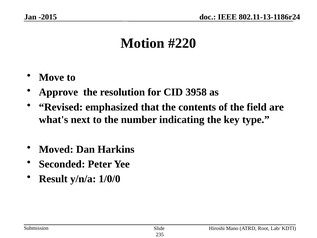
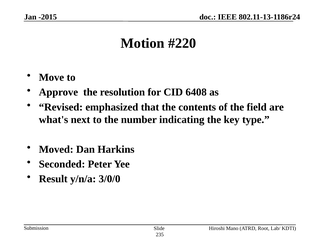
3958: 3958 -> 6408
1/0/0: 1/0/0 -> 3/0/0
